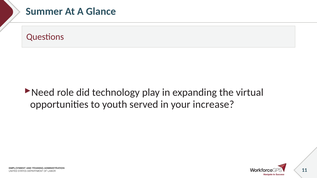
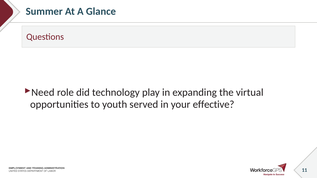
increase: increase -> effective
